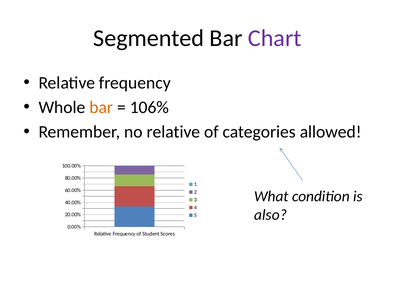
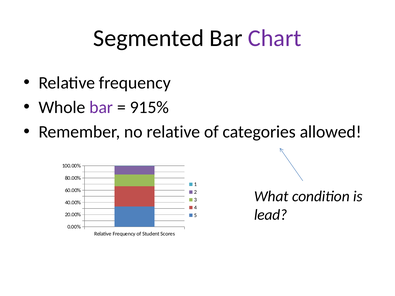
bar at (101, 107) colour: orange -> purple
106%: 106% -> 915%
also: also -> lead
